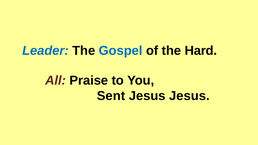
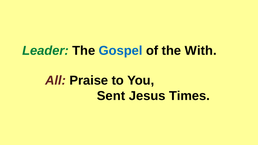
Leader colour: blue -> green
Hard: Hard -> With
Jesus Jesus: Jesus -> Times
